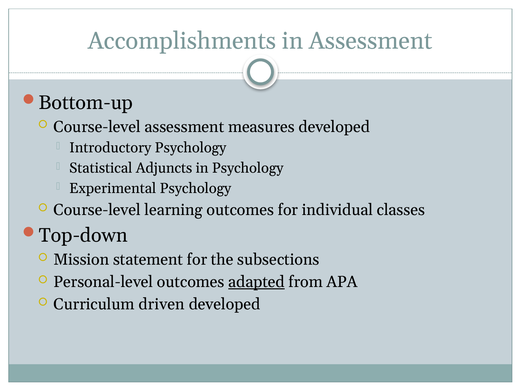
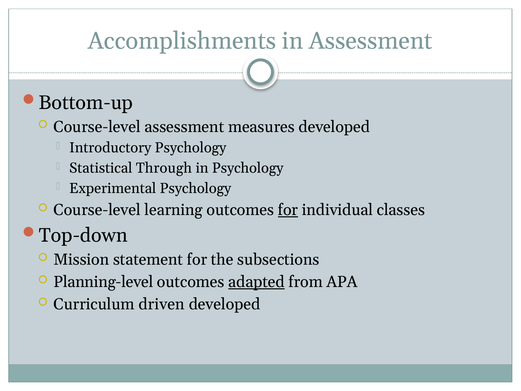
Adjuncts: Adjuncts -> Through
for at (288, 210) underline: none -> present
Personal-level: Personal-level -> Planning-level
